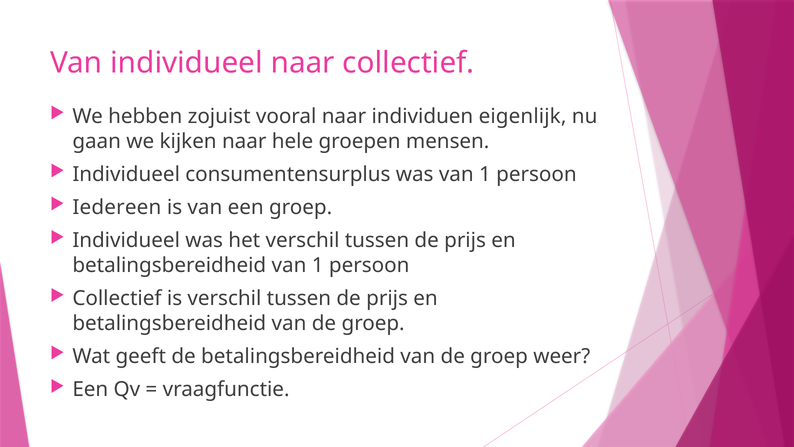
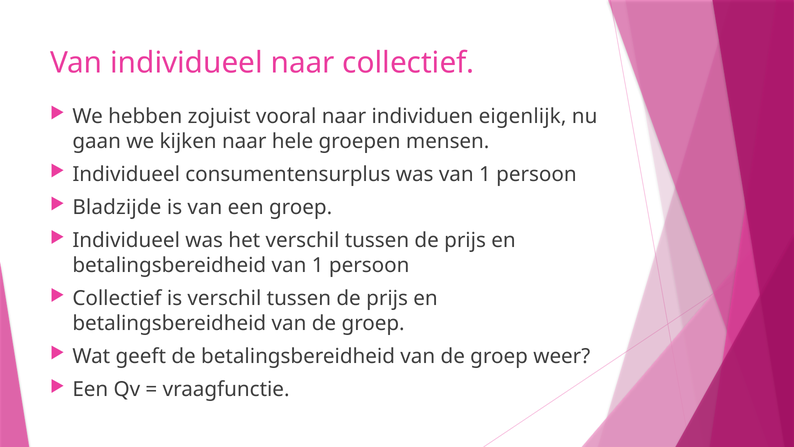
Iedereen: Iedereen -> Bladzijde
